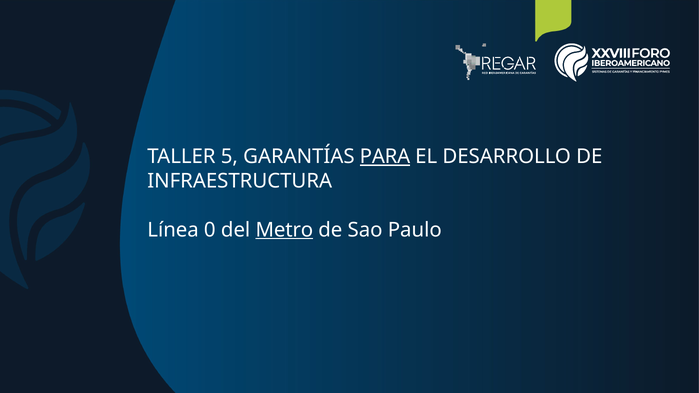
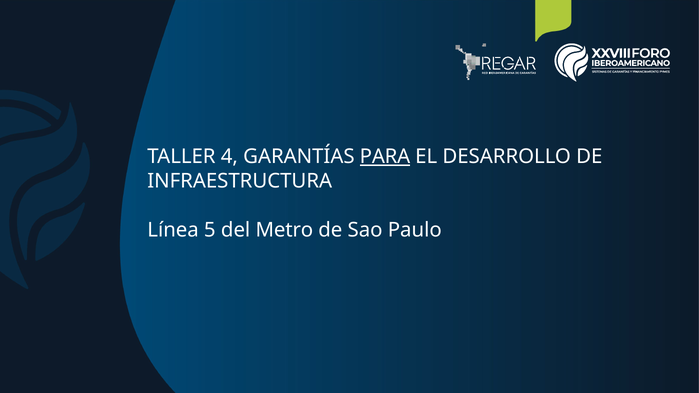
5: 5 -> 4
0: 0 -> 5
Metro underline: present -> none
